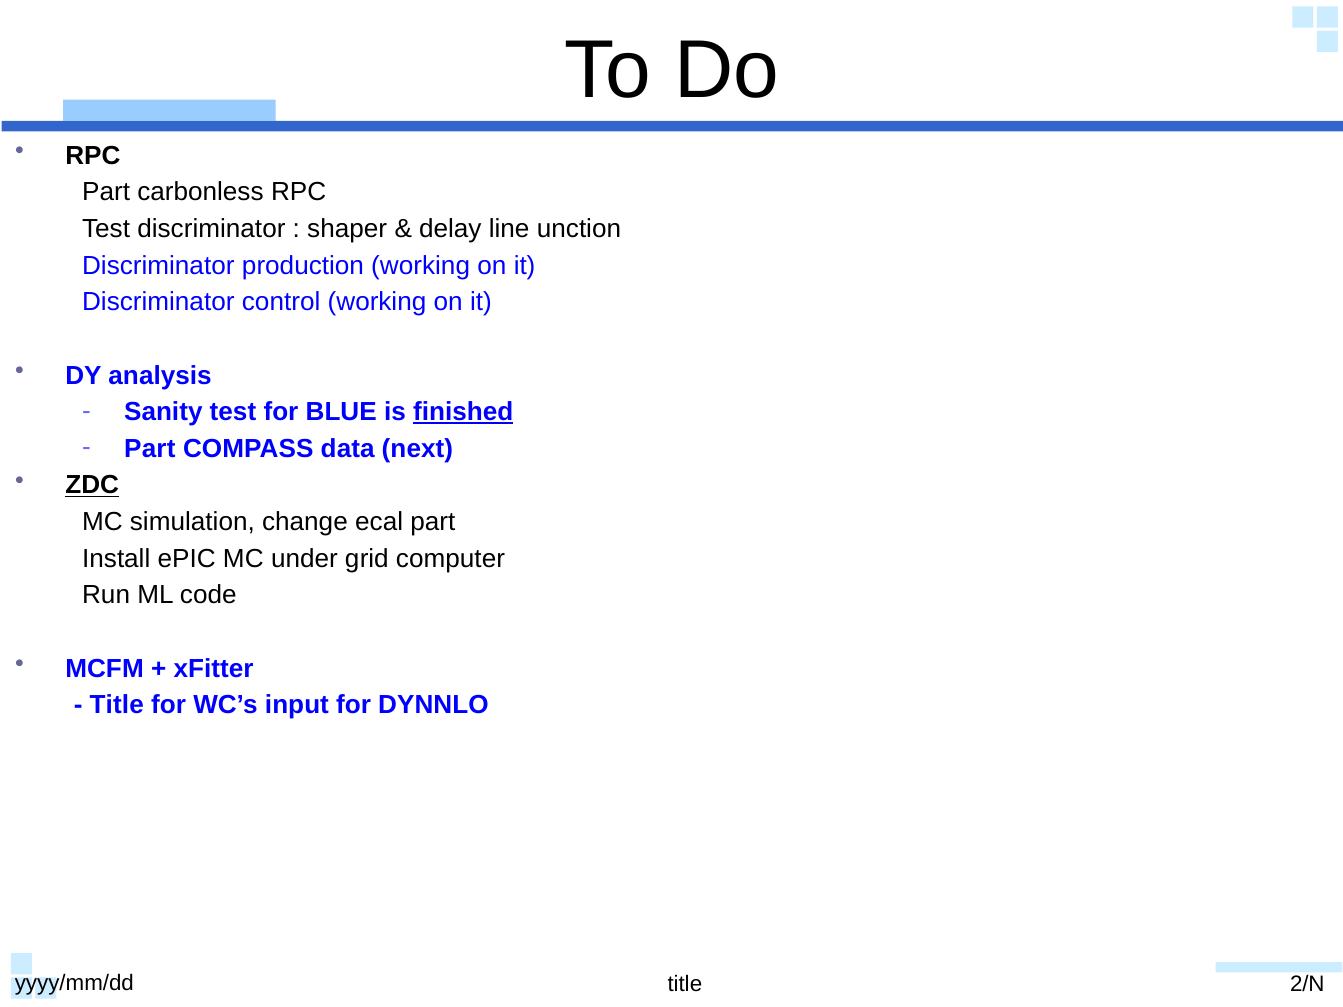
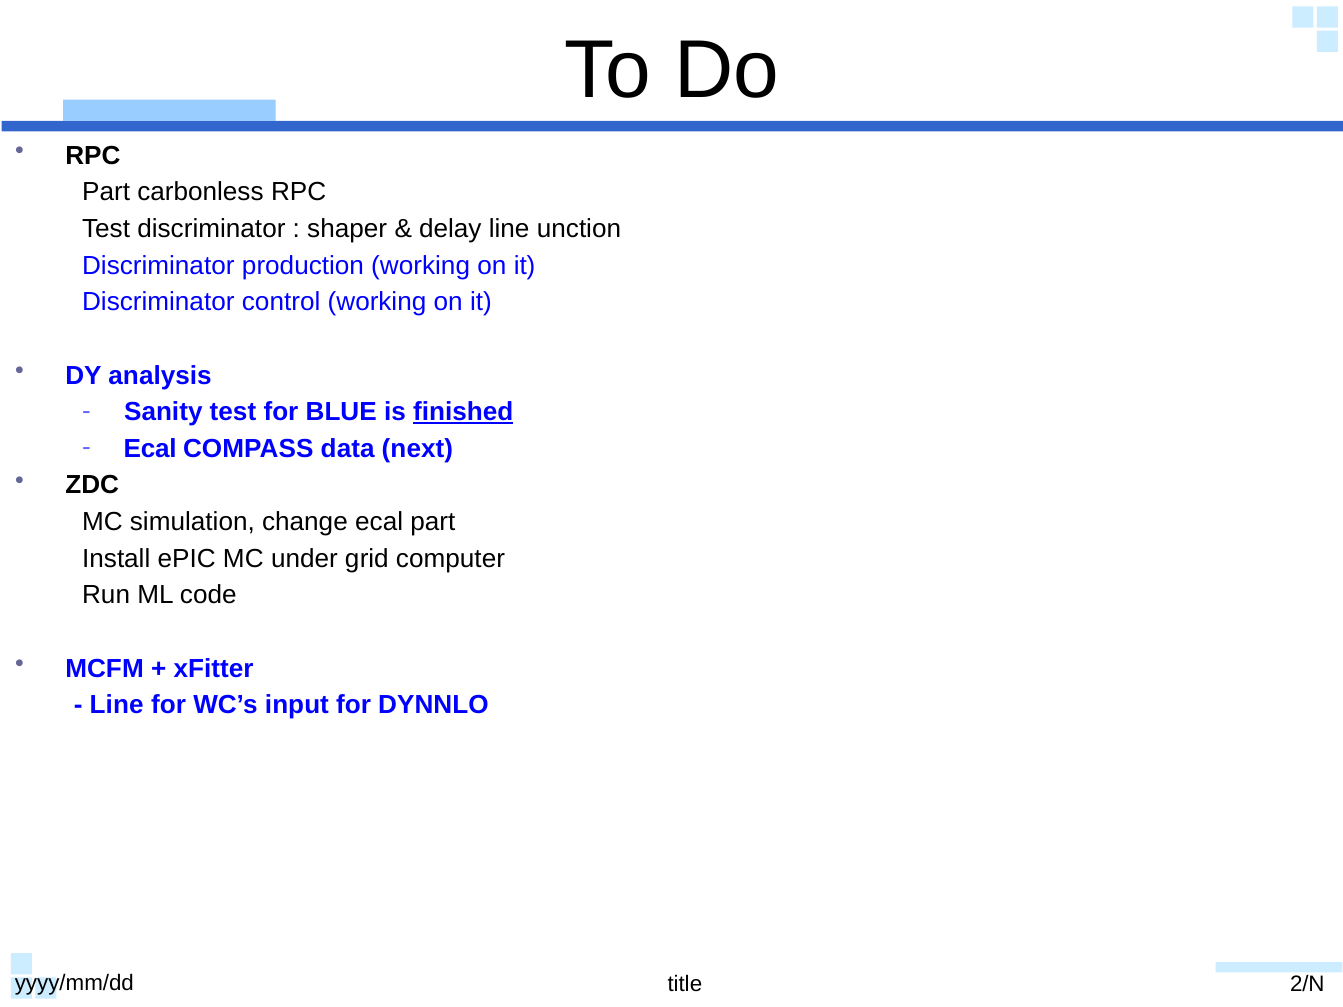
Part at (150, 449): Part -> Ecal
ZDC underline: present -> none
Title at (117, 705): Title -> Line
